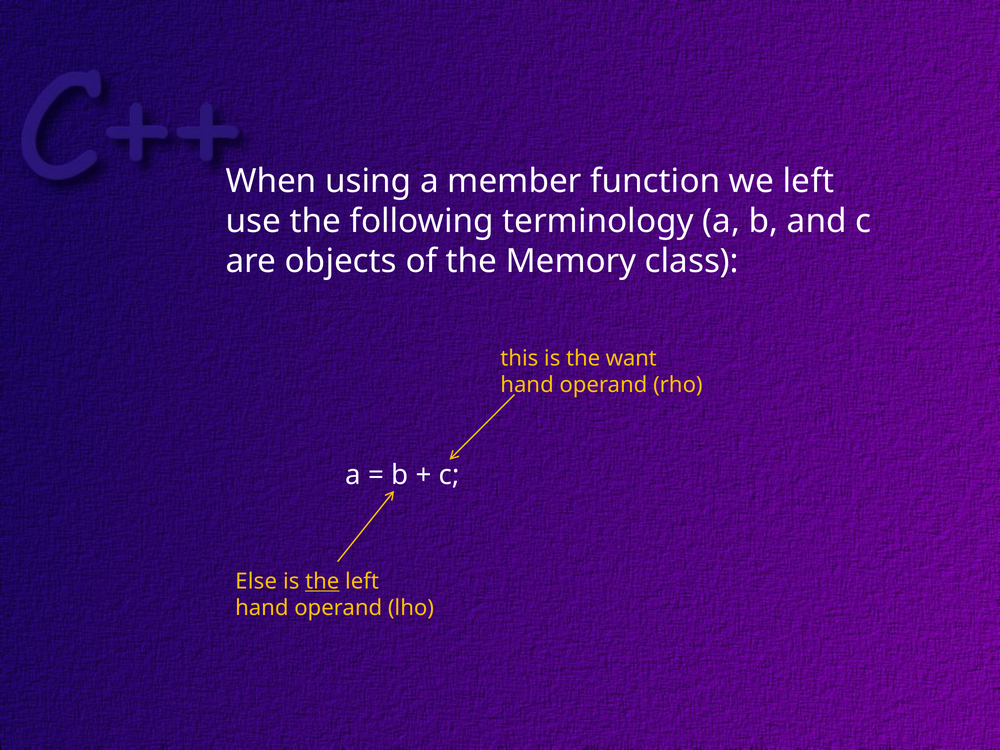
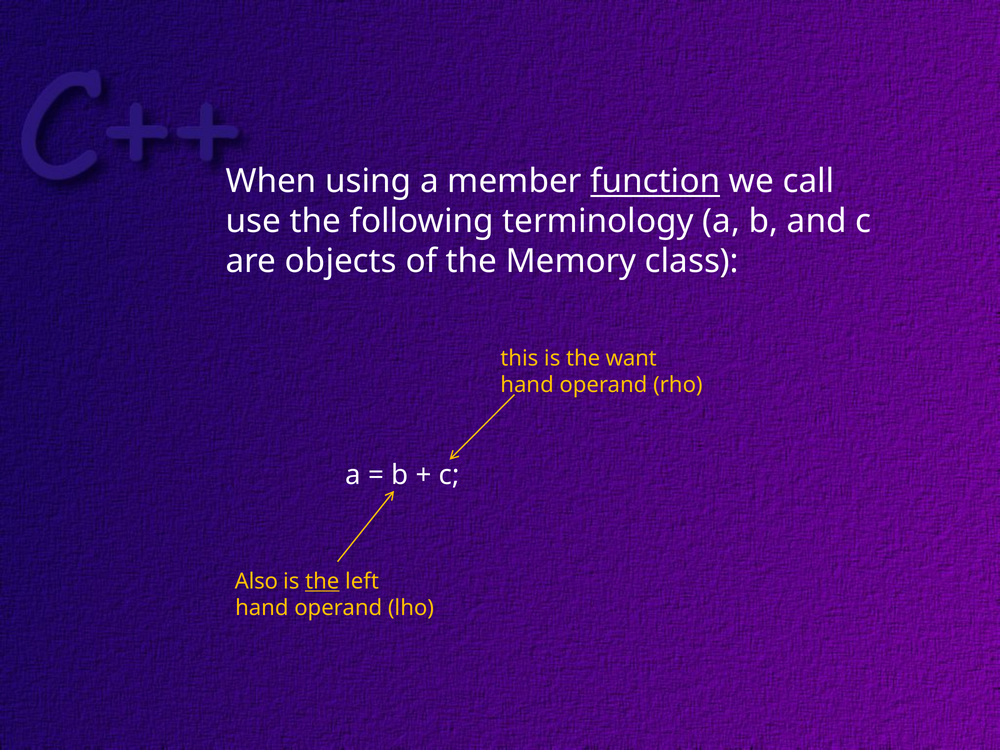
function underline: none -> present
we left: left -> call
Else: Else -> Also
